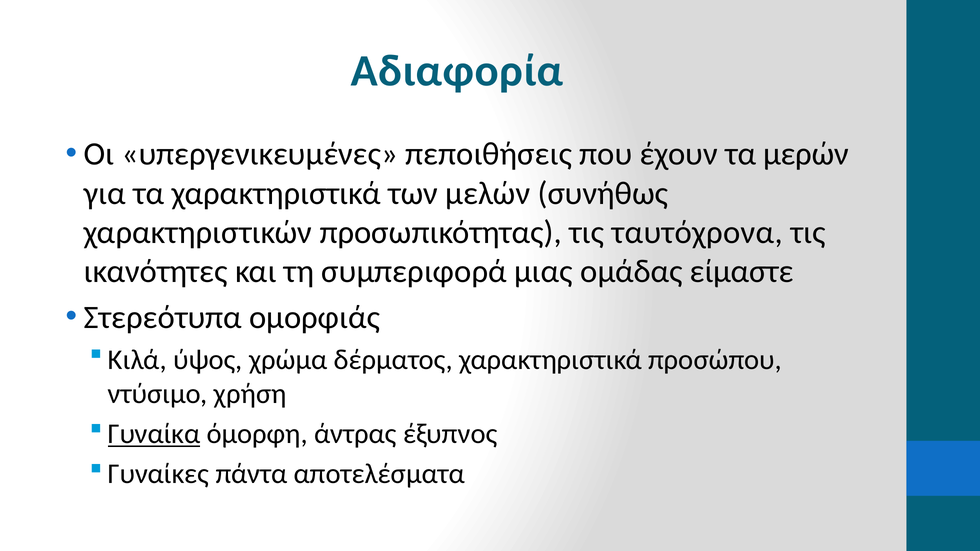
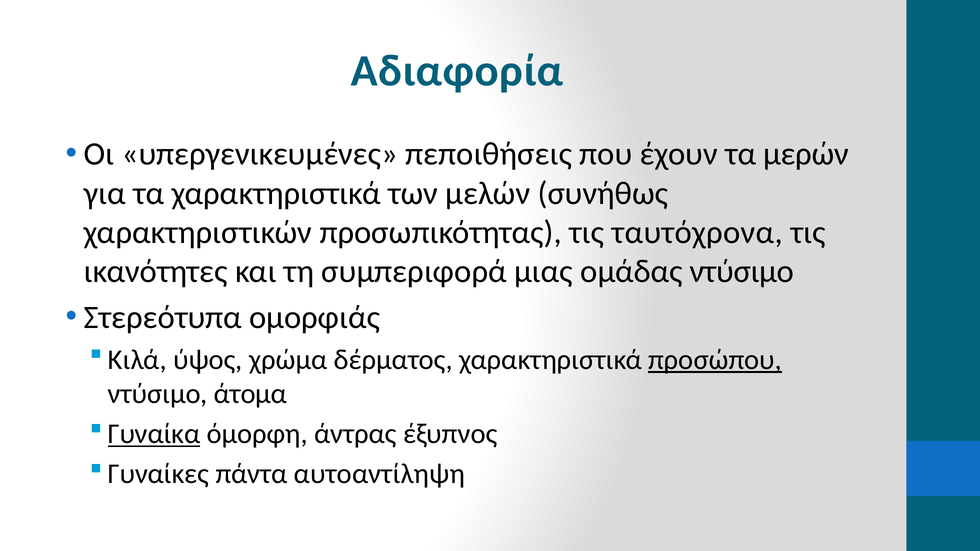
ομάδας είμαστε: είμαστε -> ντύσιμο
προσώπου underline: none -> present
χρήση: χρήση -> άτομα
αποτελέσματα: αποτελέσματα -> αυτοαντίληψη
